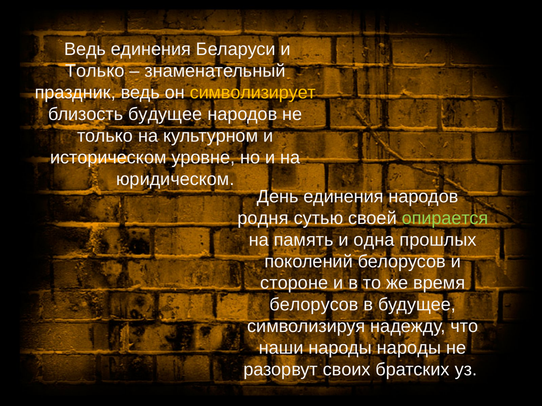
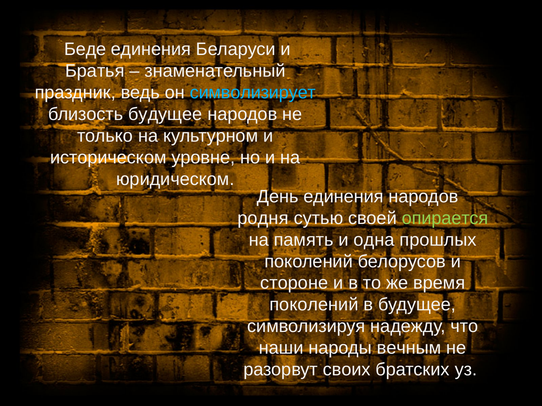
Ведь at (85, 49): Ведь -> Беде
Только at (95, 71): Только -> Братья
символизирует colour: yellow -> light blue
белорусов at (314, 305): белорусов -> поколений
народы народы: народы -> вечным
